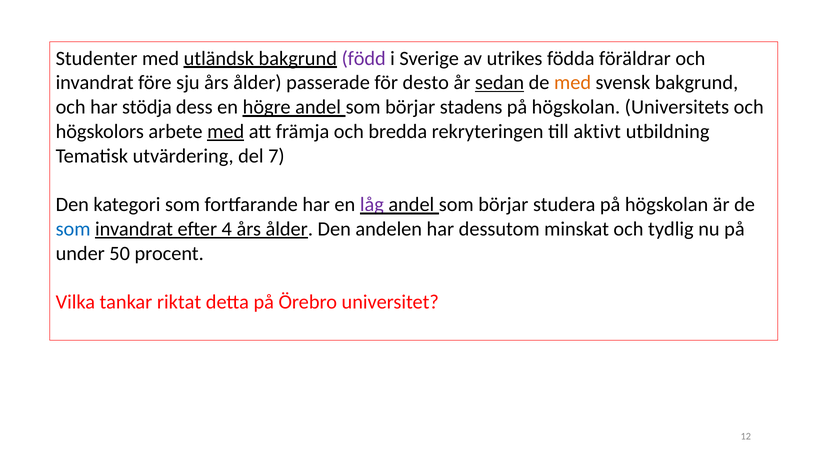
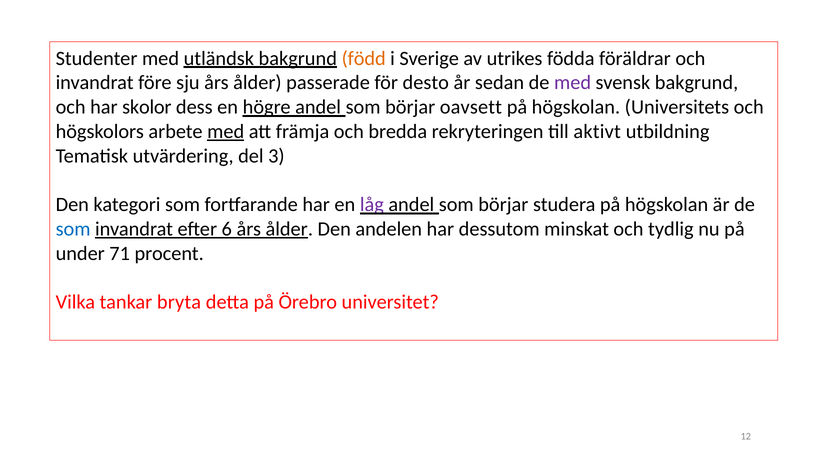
född colour: purple -> orange
sedan underline: present -> none
med at (573, 83) colour: orange -> purple
stödja: stödja -> skolor
stadens: stadens -> oavsett
7: 7 -> 3
4: 4 -> 6
50: 50 -> 71
riktat: riktat -> bryta
